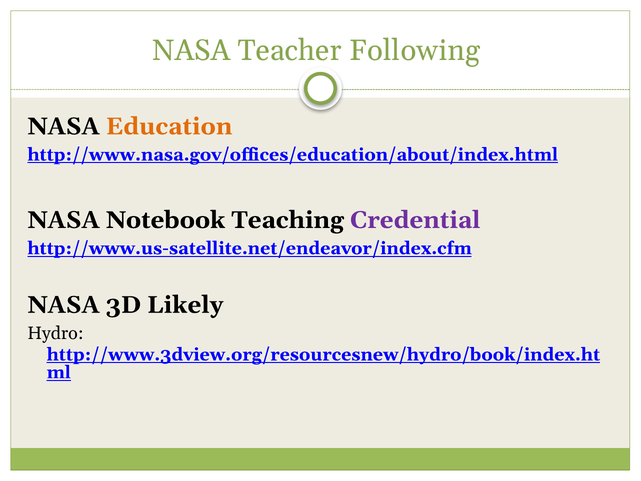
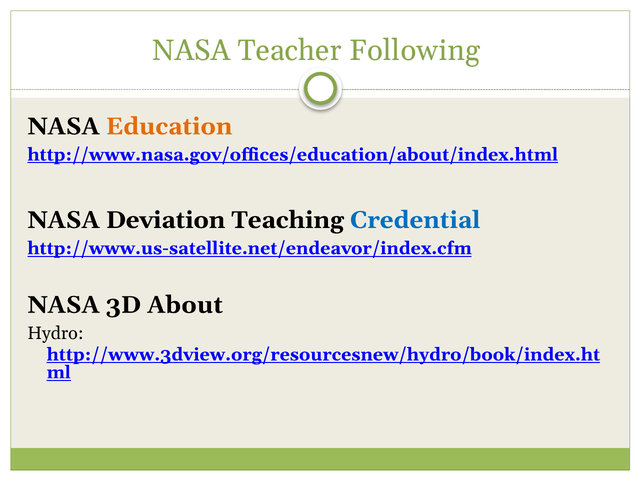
Notebook: Notebook -> Deviation
Credential colour: purple -> blue
Likely: Likely -> About
